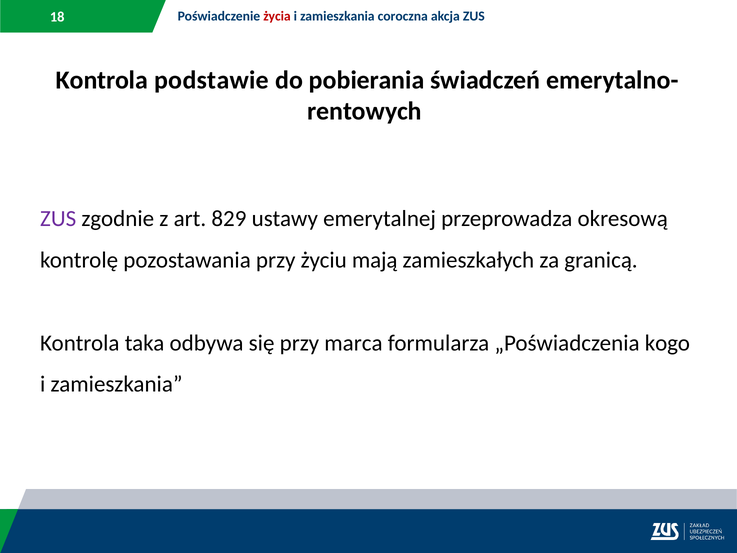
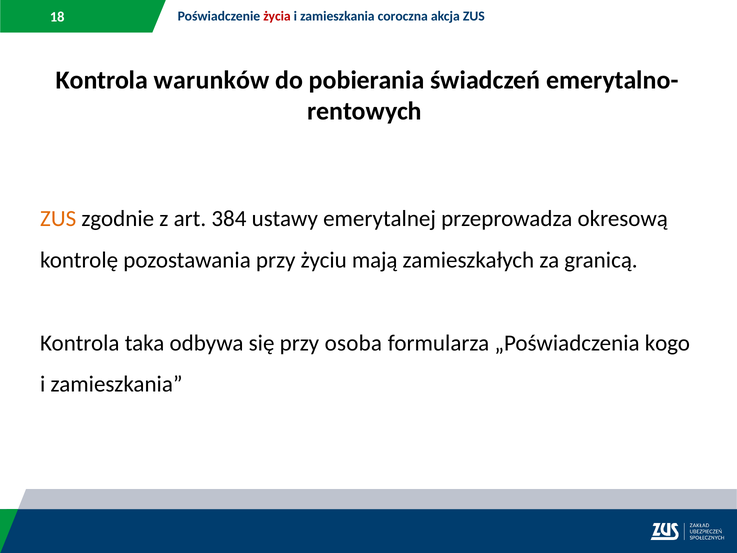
podstawie: podstawie -> warunków
ZUS at (58, 218) colour: purple -> orange
829: 829 -> 384
marca: marca -> osoba
